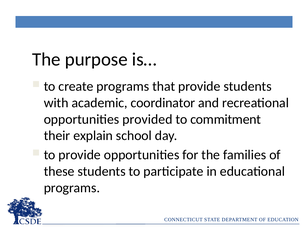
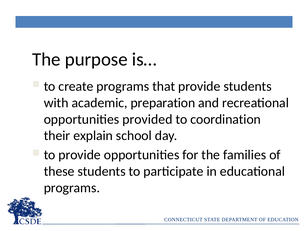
coordinator: coordinator -> preparation
commitment: commitment -> coordination
